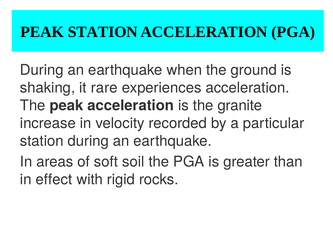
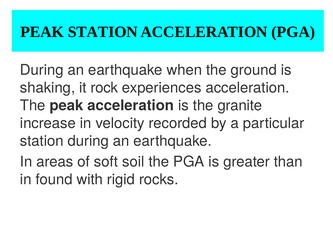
rare: rare -> rock
effect: effect -> found
